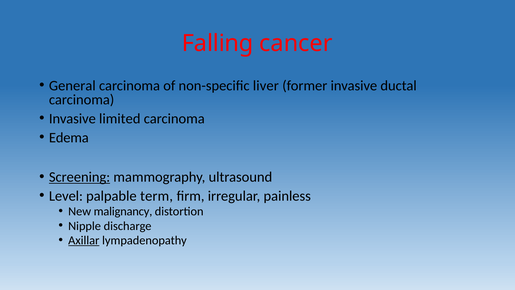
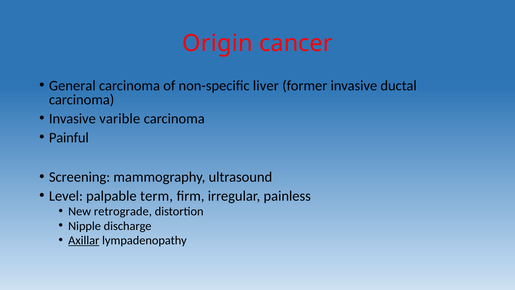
Falling: Falling -> Origin
limited: limited -> varible
Edema: Edema -> Painful
Screening underline: present -> none
malignancy: malignancy -> retrograde
